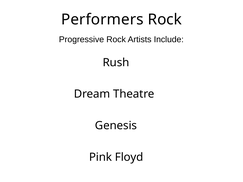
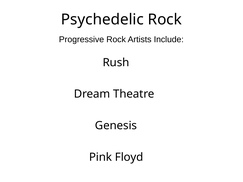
Performers: Performers -> Psychedelic
